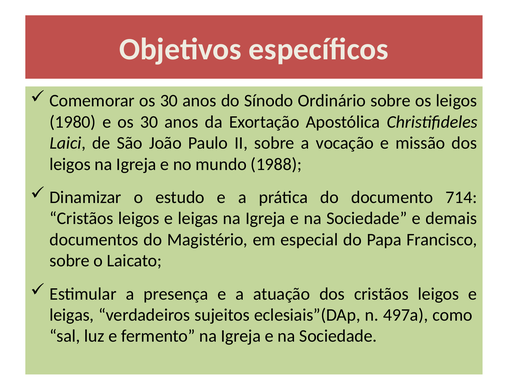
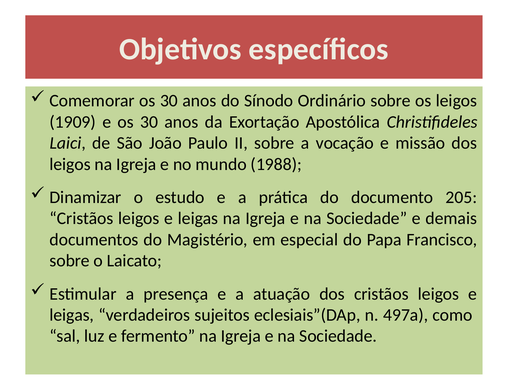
1980: 1980 -> 1909
714: 714 -> 205
